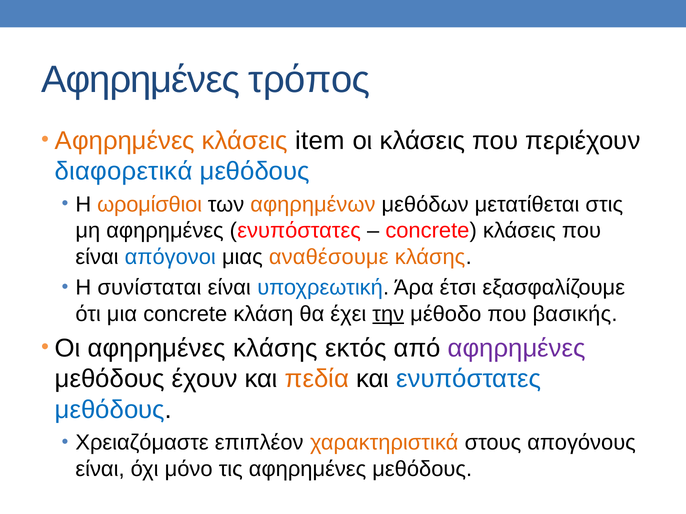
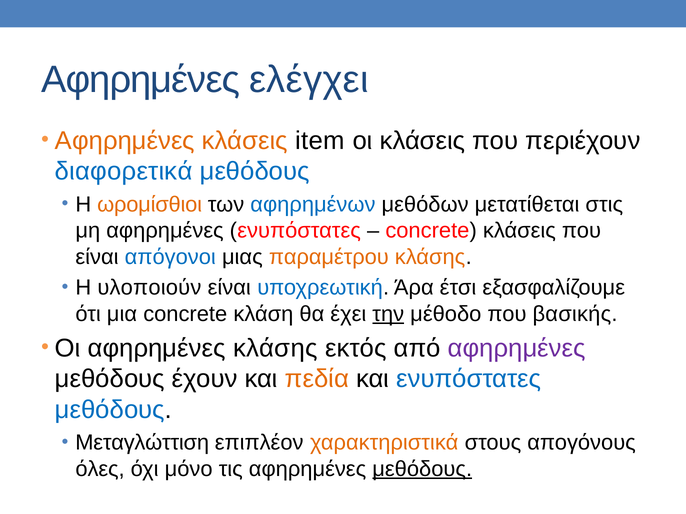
τρόπος: τρόπος -> ελέγχει
αφηρημένων colour: orange -> blue
αναθέσουμε: αναθέσουμε -> παραμέτρου
συνίσταται: συνίσταται -> υλοποιούν
Χρειαζόμαστε: Χρειαζόμαστε -> Μεταγλώττιση
είναι at (100, 469): είναι -> όλες
μεθόδους at (422, 469) underline: none -> present
